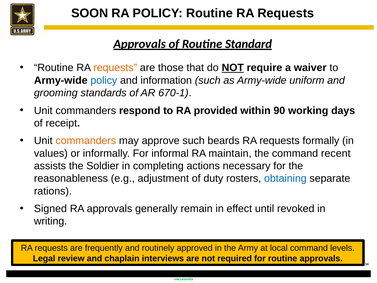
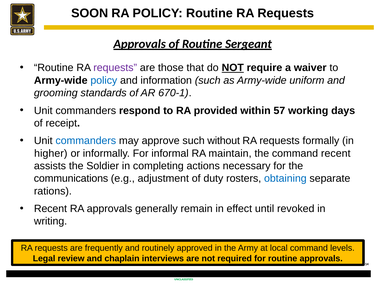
Standard: Standard -> Sergeant
requests at (115, 68) colour: orange -> purple
90: 90 -> 57
commanders at (86, 141) colour: orange -> blue
beards: beards -> without
values: values -> higher
reasonableness: reasonableness -> communications
Signed at (50, 208): Signed -> Recent
